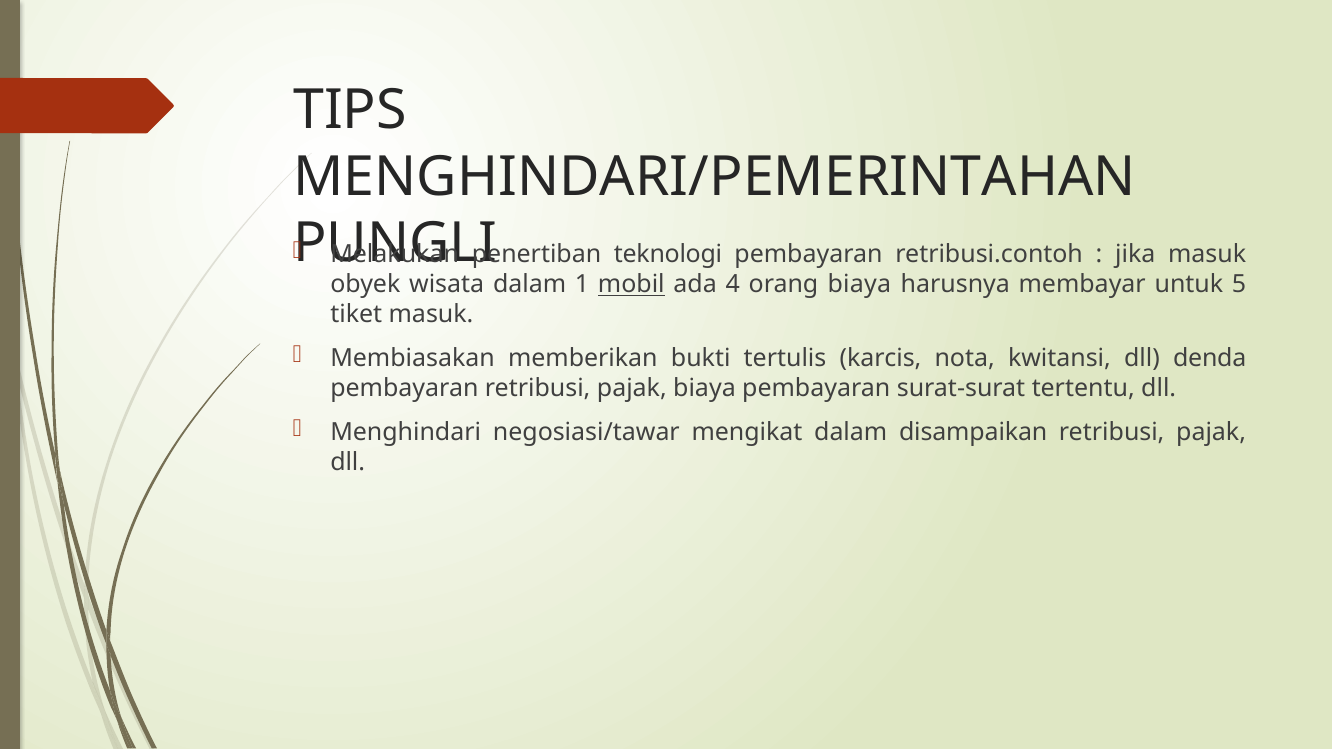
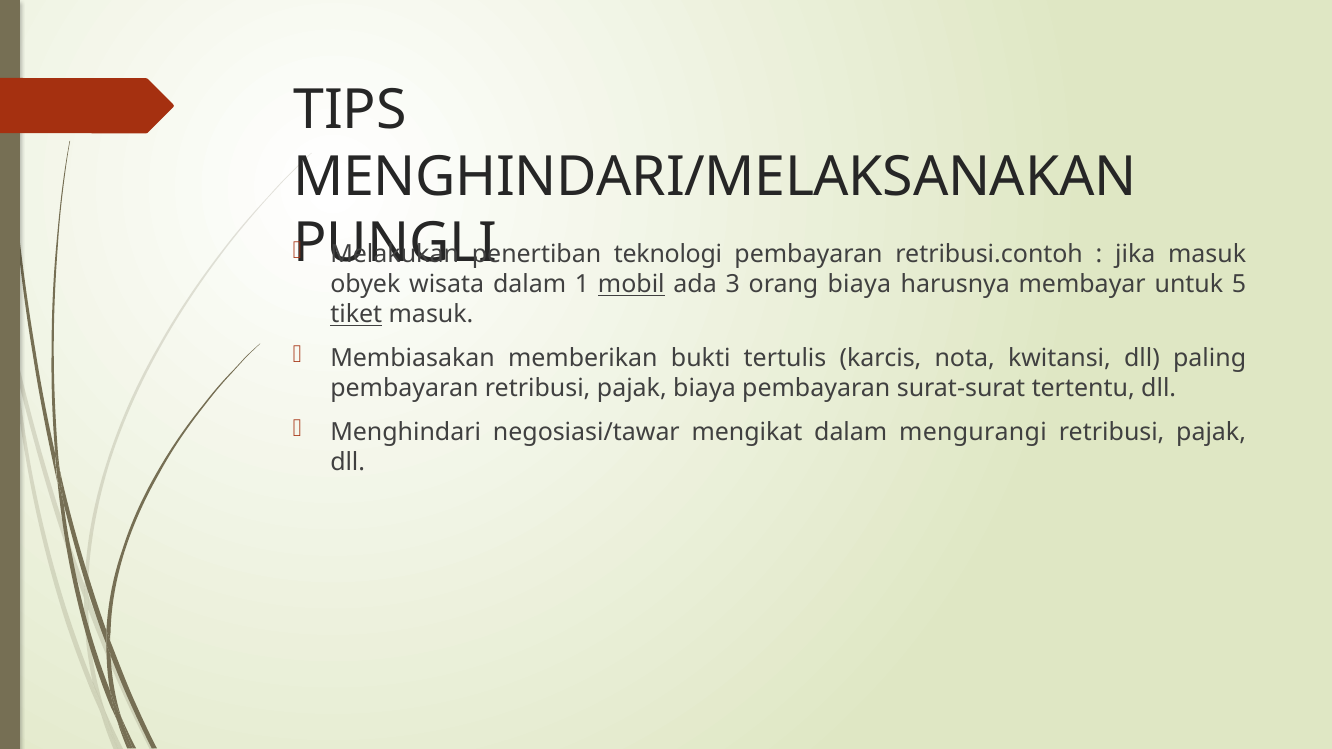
MENGHINDARI/PEMERINTAHAN: MENGHINDARI/PEMERINTAHAN -> MENGHINDARI/MELAKSANAKAN
4: 4 -> 3
tiket underline: none -> present
denda: denda -> paling
disampaikan: disampaikan -> mengurangi
